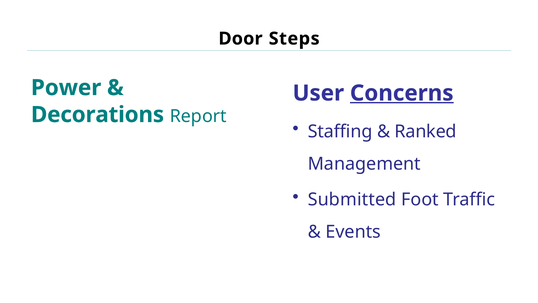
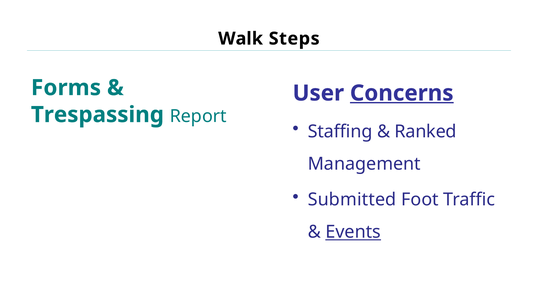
Door: Door -> Walk
Power: Power -> Forms
Decorations: Decorations -> Trespassing
Events underline: none -> present
